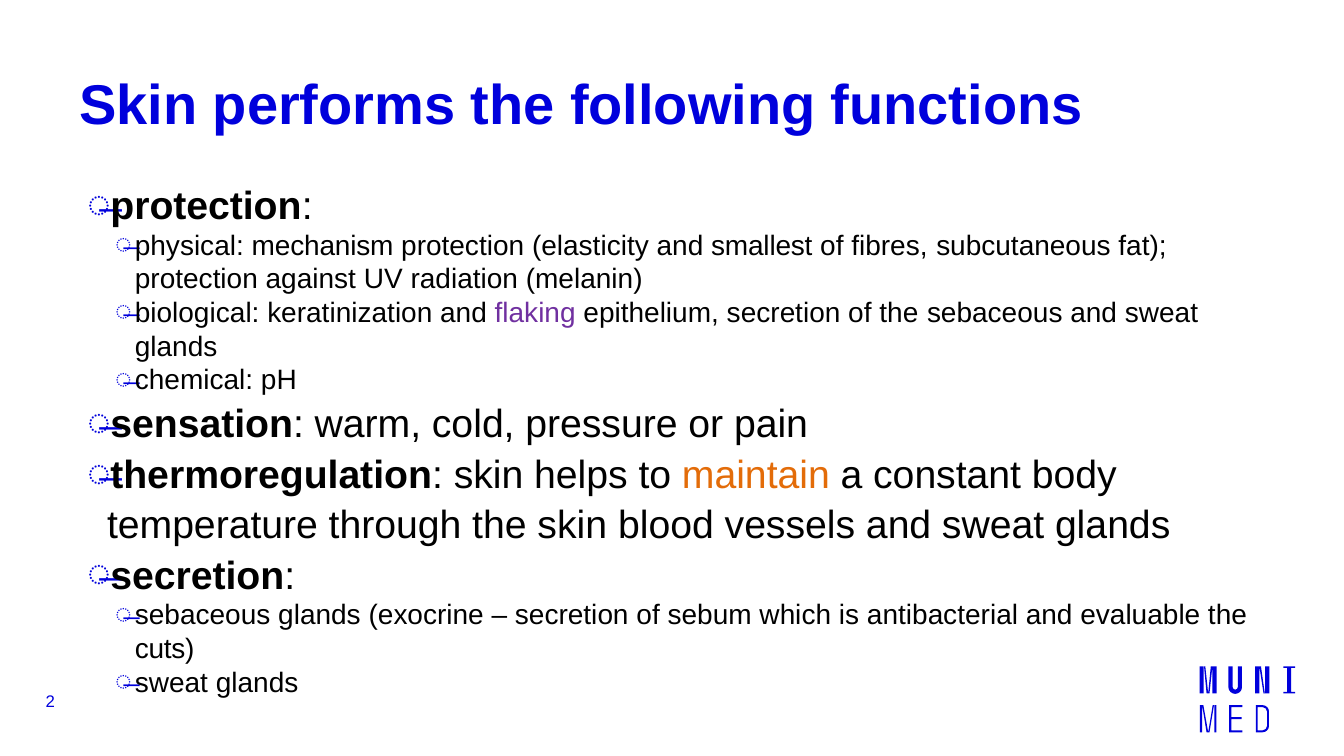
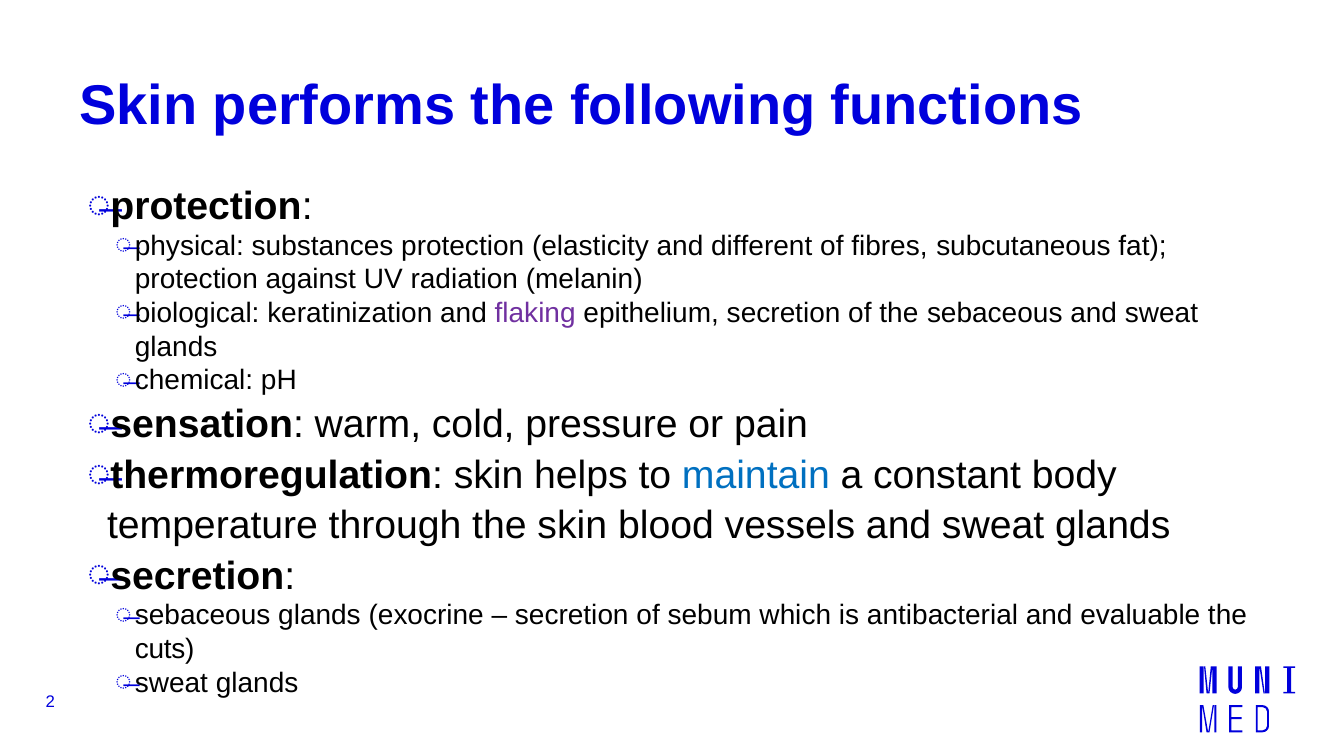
mechanism: mechanism -> substances
smallest: smallest -> different
maintain colour: orange -> blue
